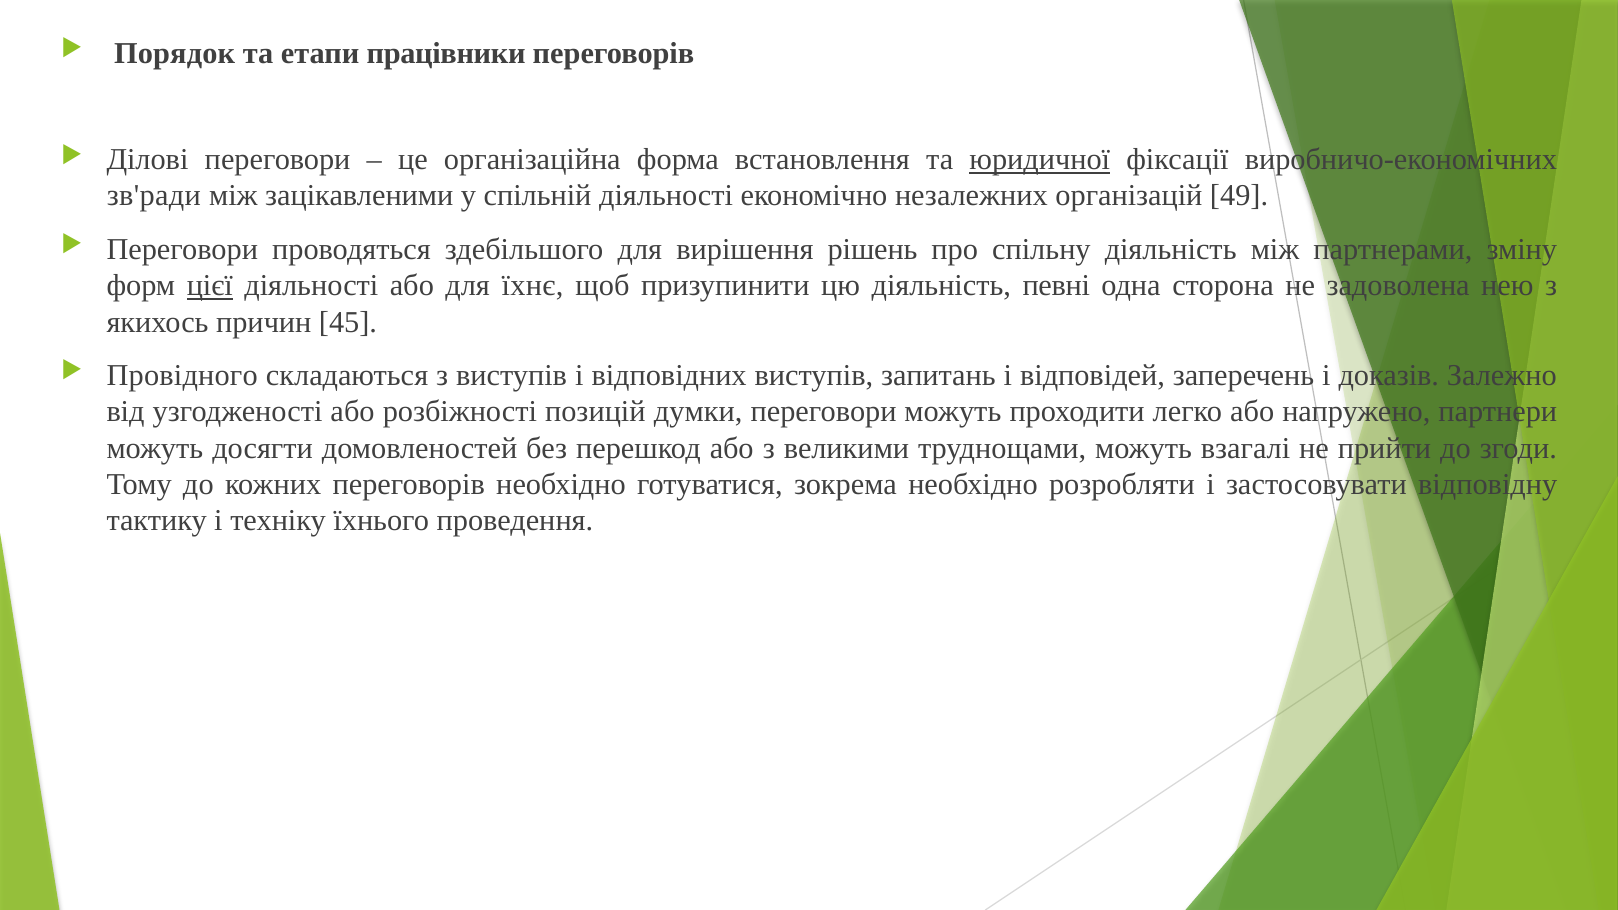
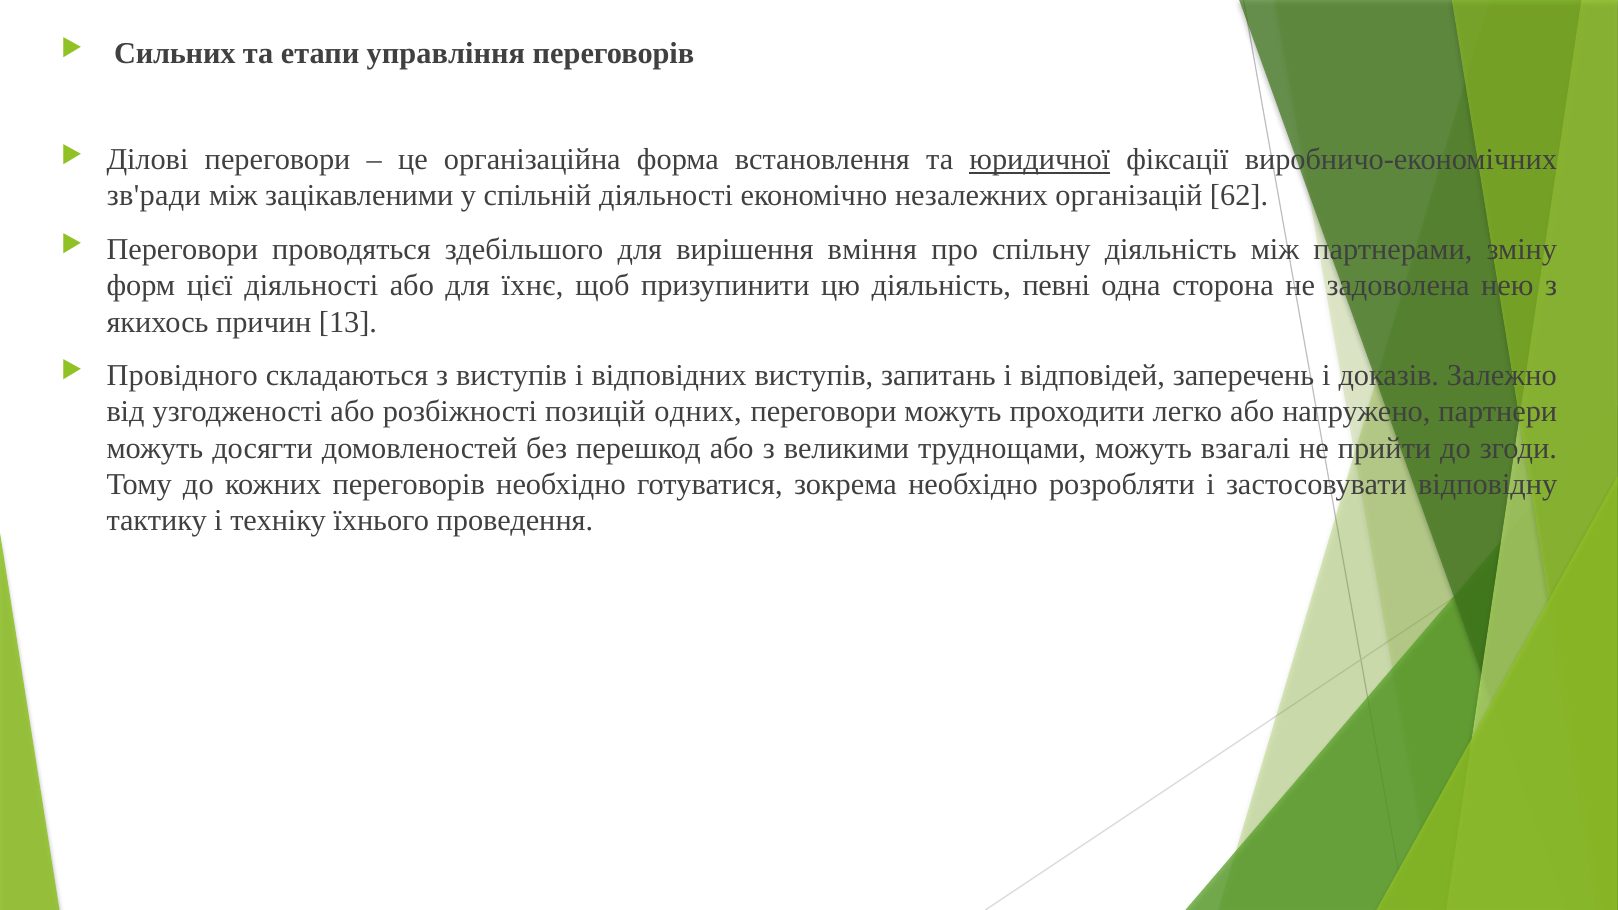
Порядок: Порядок -> Сильних
працівники: працівники -> управління
49: 49 -> 62
рішень: рішень -> вміння
цієї underline: present -> none
45: 45 -> 13
думки: думки -> одних
